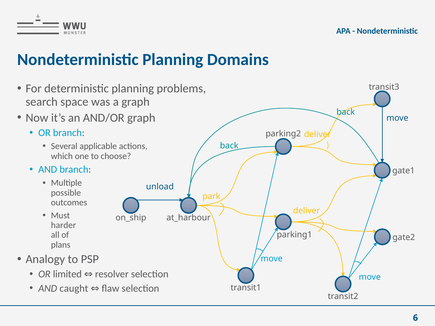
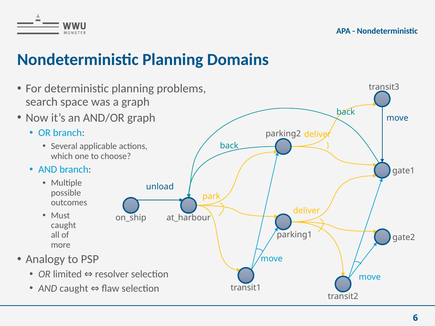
harder at (63, 225): harder -> caught
plans: plans -> more
